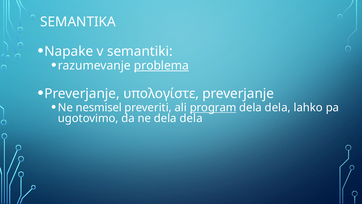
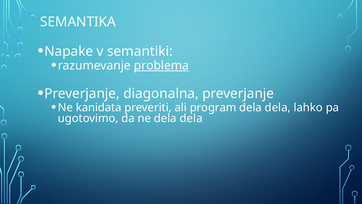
υπολογίστε: υπολογίστε -> diagonalna
nesmisel: nesmisel -> kanidata
program underline: present -> none
